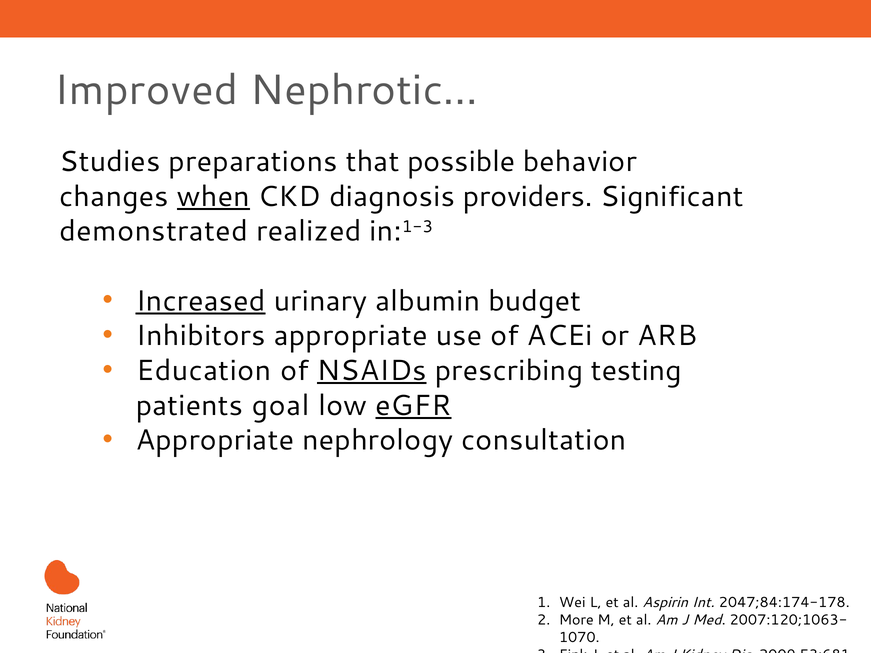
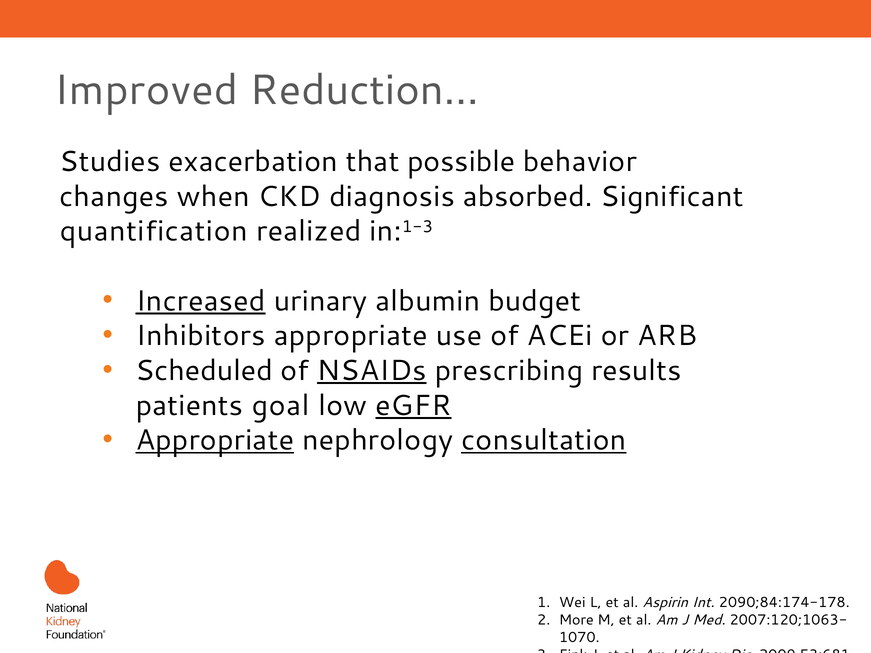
Nephrotic…: Nephrotic… -> Reduction…
preparations: preparations -> exacerbation
when underline: present -> none
providers: providers -> absorbed
demonstrated: demonstrated -> quantification
Education: Education -> Scheduled
testing: testing -> results
Appropriate at (215, 440) underline: none -> present
consultation underline: none -> present
2047;84:174-178: 2047;84:174-178 -> 2090;84:174-178
